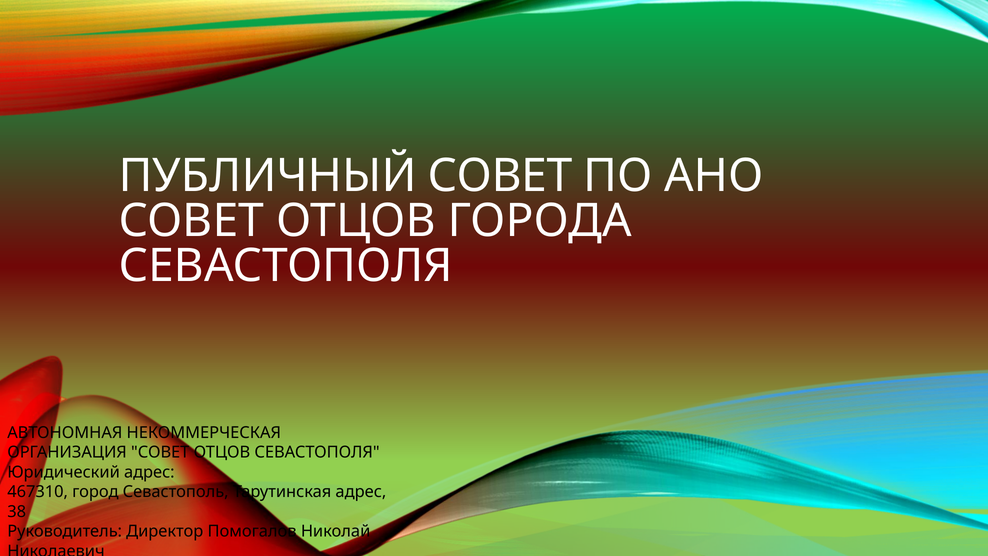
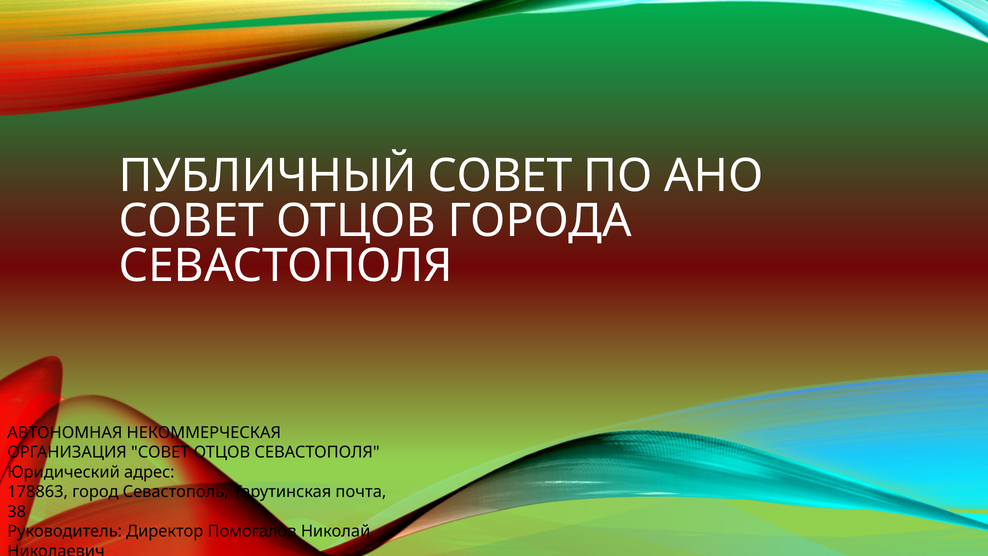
467310: 467310 -> 178863
Тарутинская адрес: адрес -> почта
